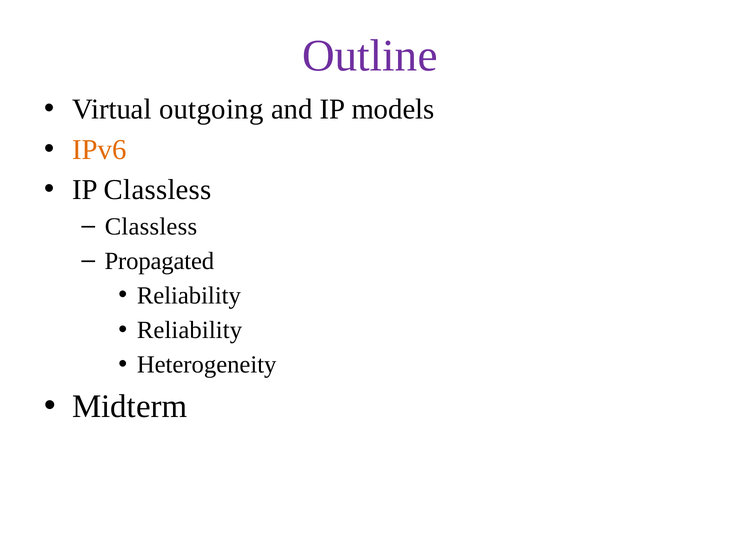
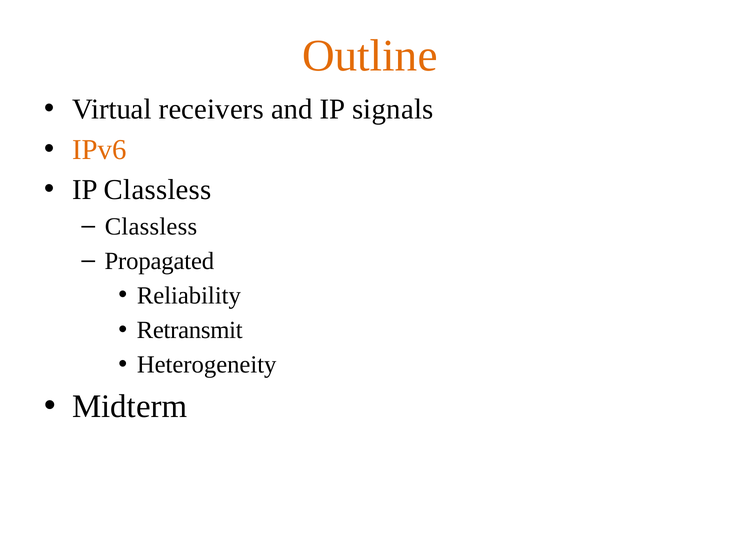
Outline colour: purple -> orange
outgoing: outgoing -> receivers
models: models -> signals
Reliability at (190, 330): Reliability -> Retransmit
